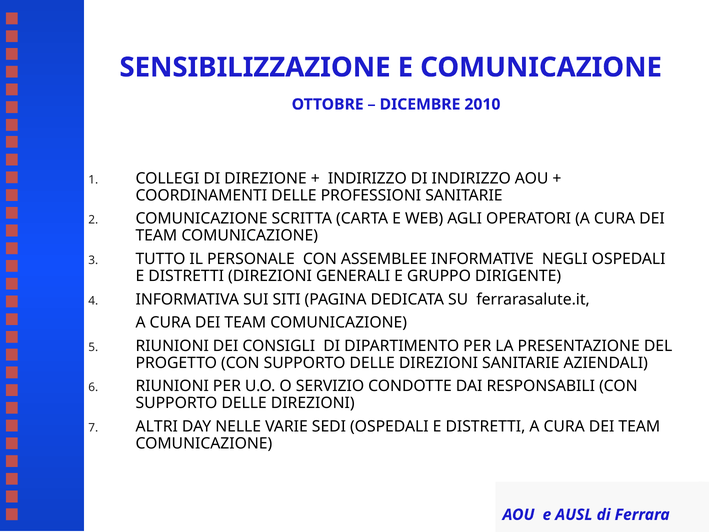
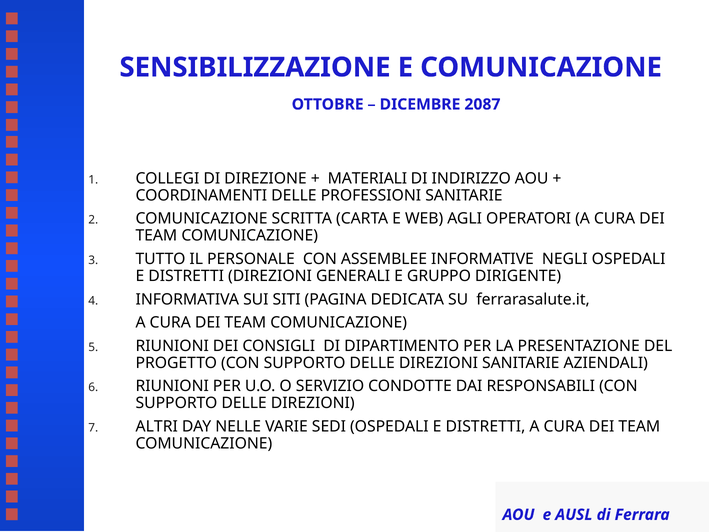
2010: 2010 -> 2087
INDIRIZZO at (367, 178): INDIRIZZO -> MATERIALI
